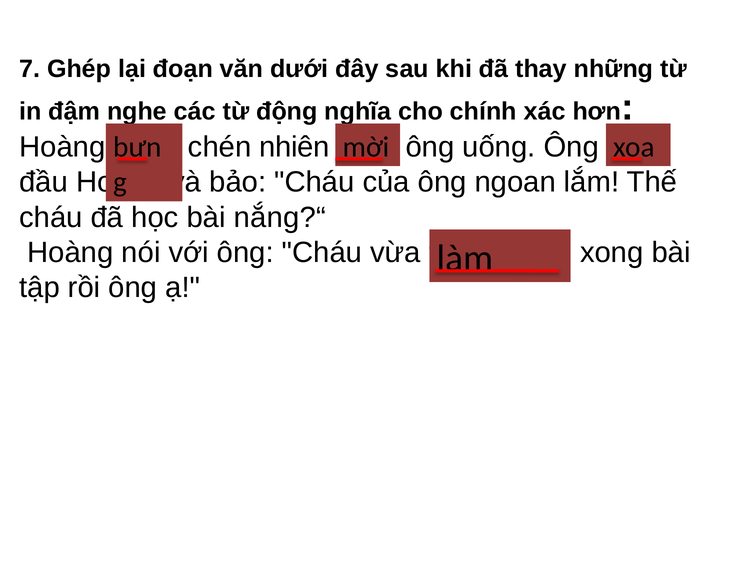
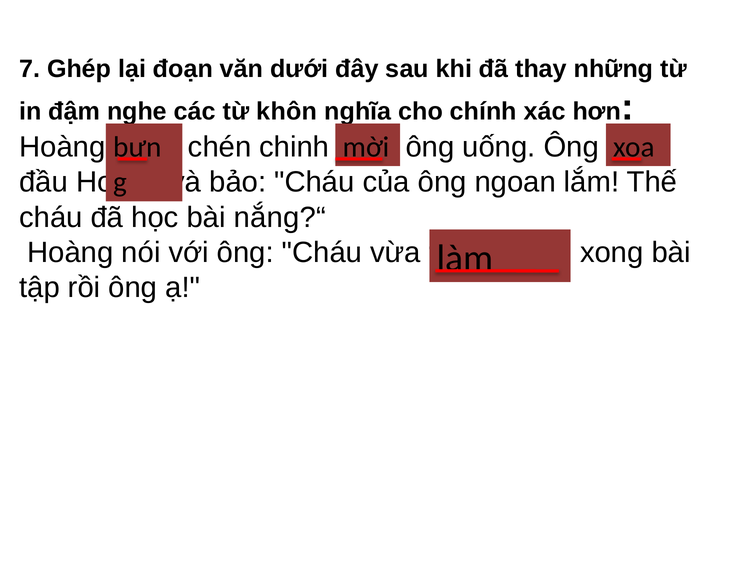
động: động -> khôn
nhiên: nhiên -> chinh
